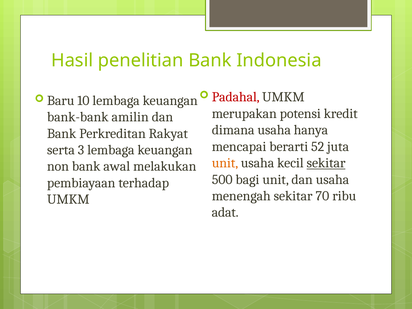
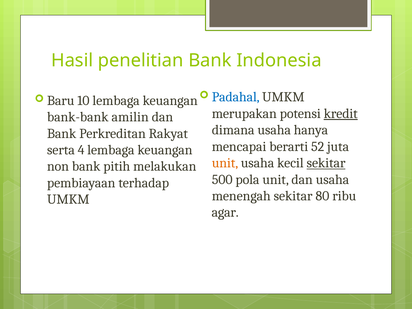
Padahal colour: red -> blue
kredit underline: none -> present
3: 3 -> 4
awal: awal -> pitih
bagi: bagi -> pola
70: 70 -> 80
adat: adat -> agar
